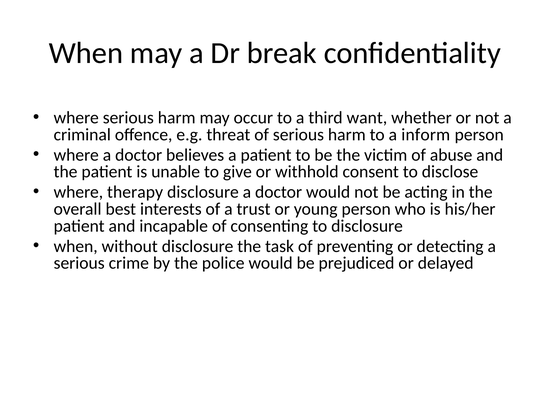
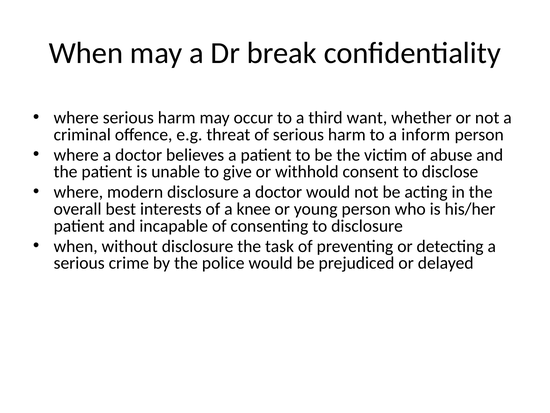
therapy: therapy -> modern
trust: trust -> knee
